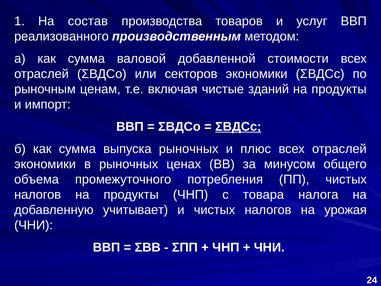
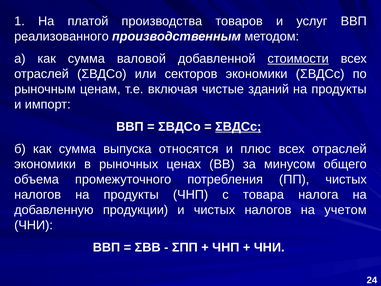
состав: состав -> платой
стоимости underline: none -> present
выпуска рыночных: рыночных -> относятся
учитывает: учитывает -> продукции
урожая: урожая -> учетом
